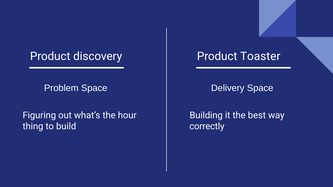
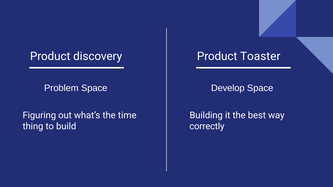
Delivery: Delivery -> Develop
hour: hour -> time
